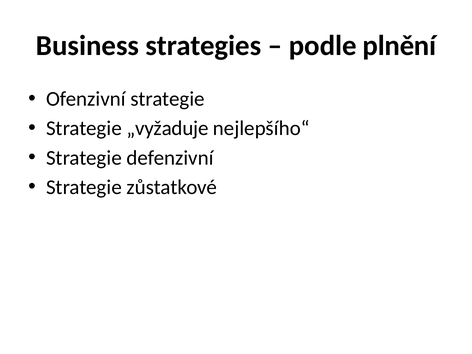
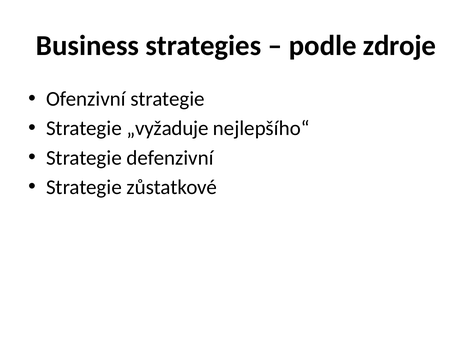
plnění: plnění -> zdroje
